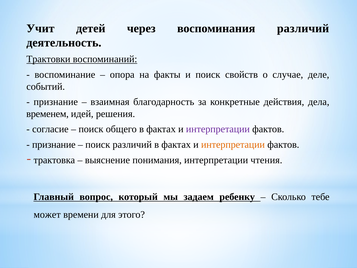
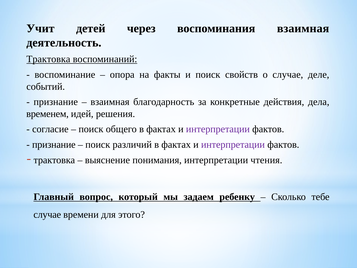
воспоминания различий: различий -> взаимная
Трактовки at (48, 59): Трактовки -> Трактовка
интерпретации at (233, 144) colour: orange -> purple
может at (47, 214): может -> случае
